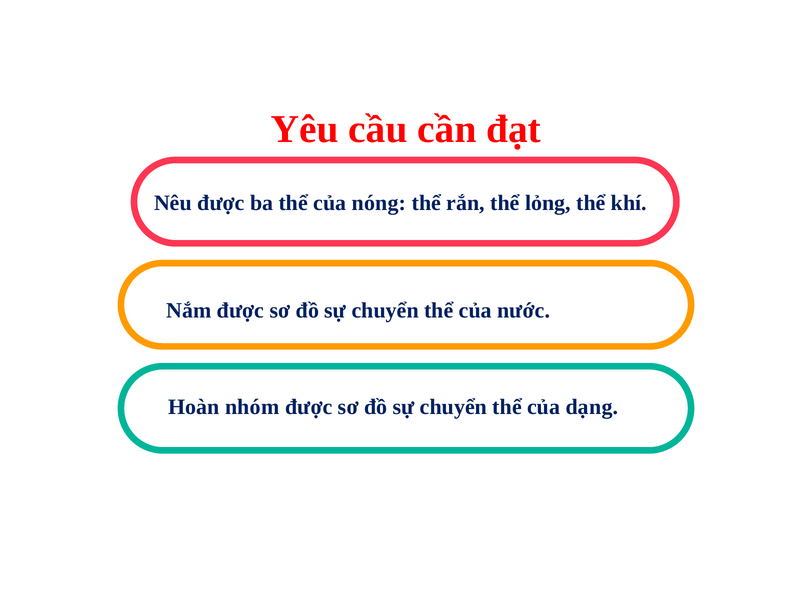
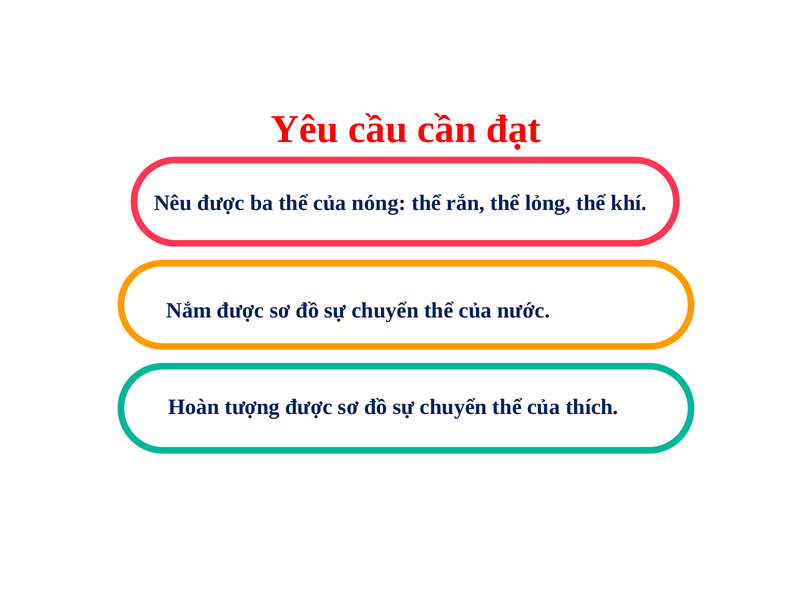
nhóm: nhóm -> tượng
dạng: dạng -> thích
